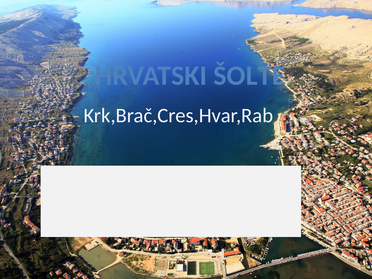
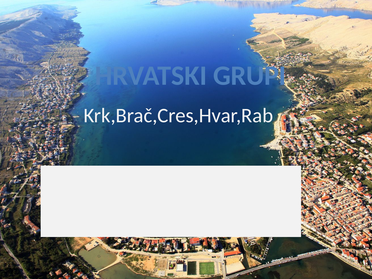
ŠOLTE: ŠOLTE -> GRUPI
